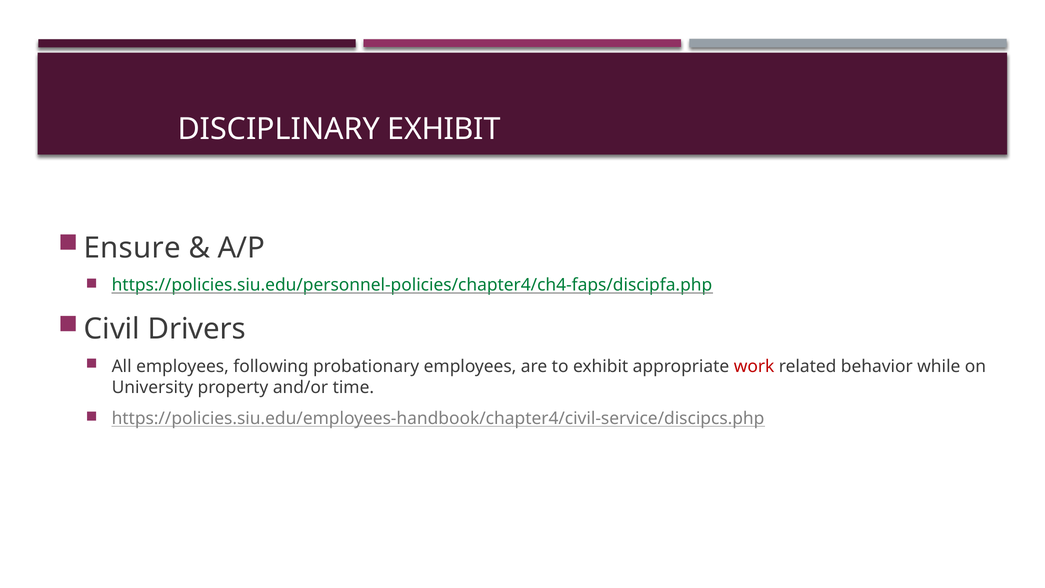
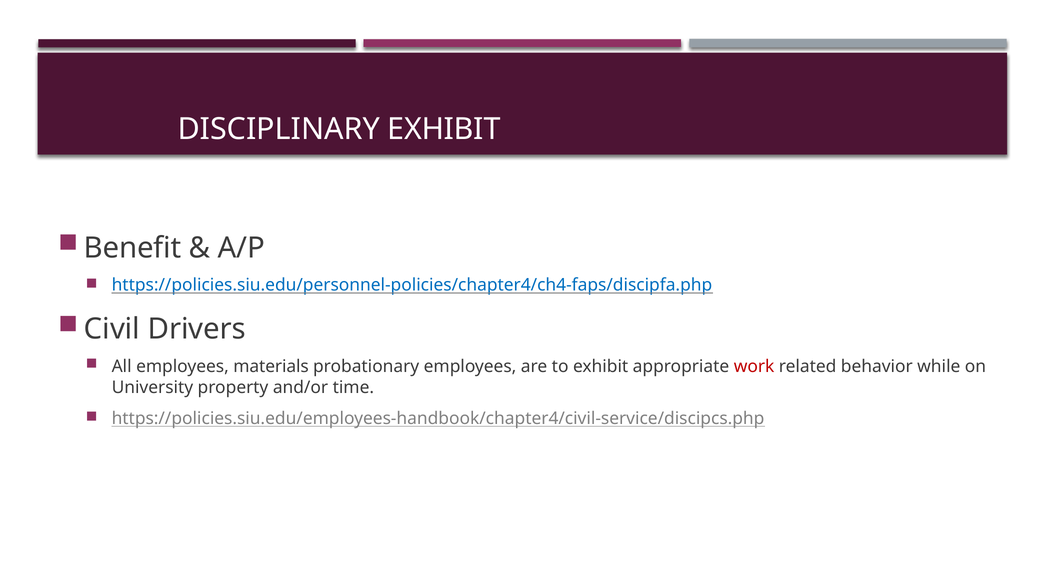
Ensure: Ensure -> Benefit
https://policies.siu.edu/personnel-policies/chapter4/ch4-faps/discipfa.php colour: green -> blue
following: following -> materials
